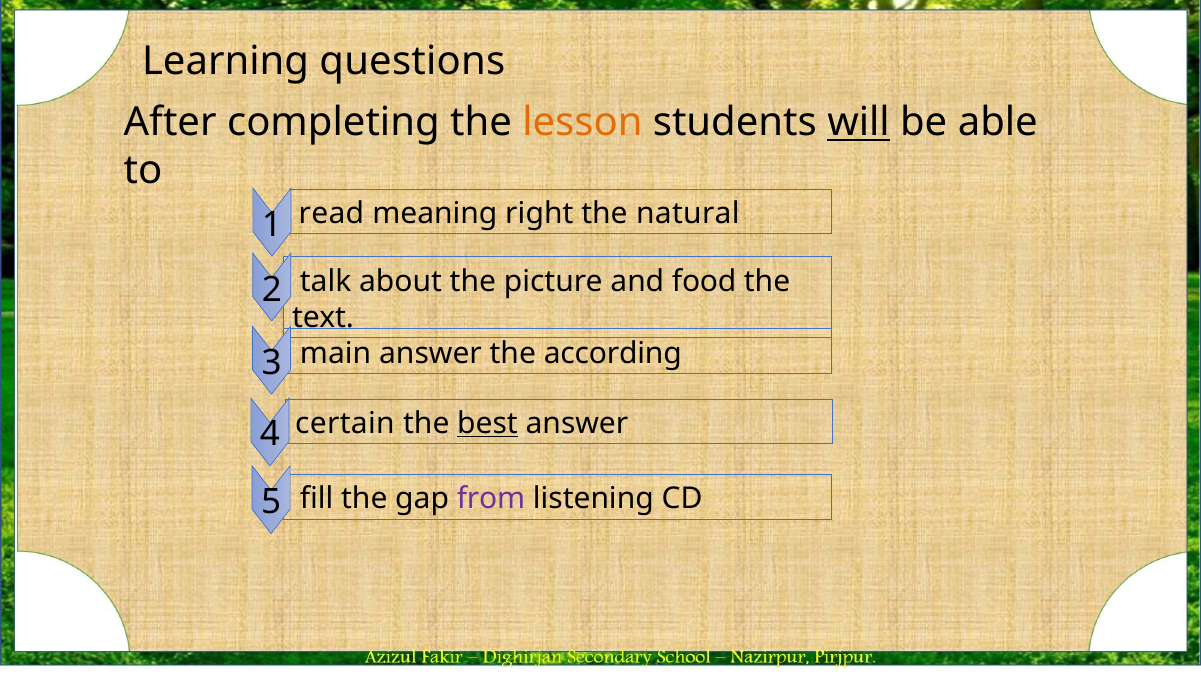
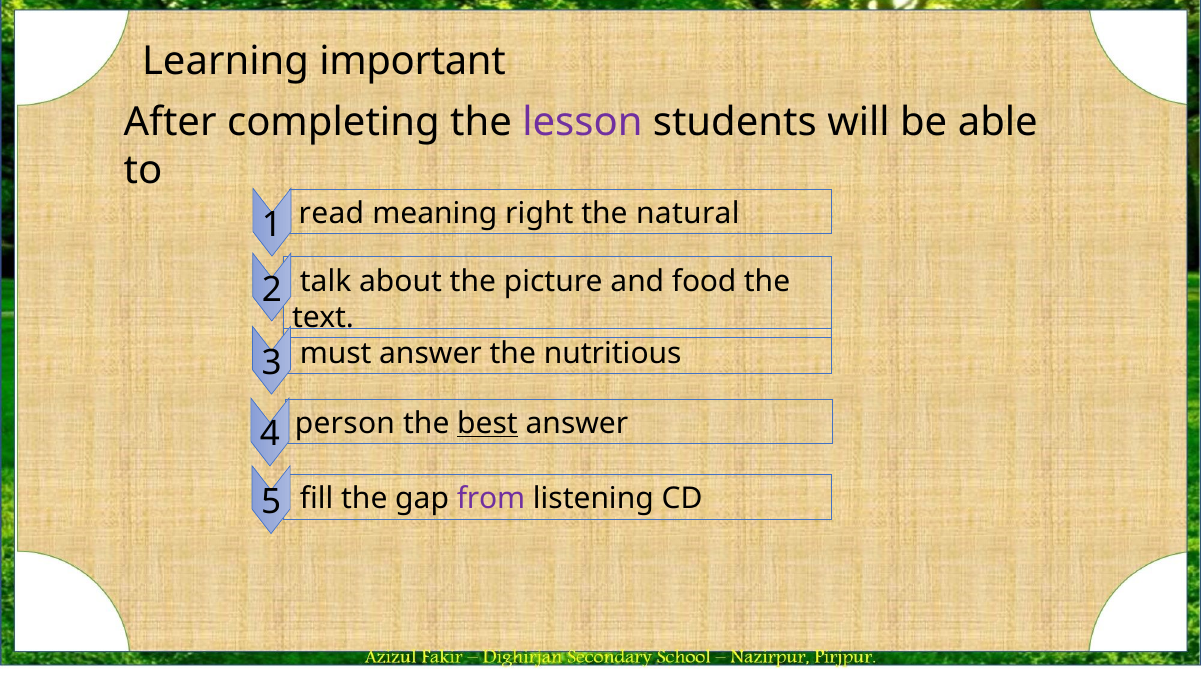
questions: questions -> important
lesson colour: orange -> purple
will underline: present -> none
main: main -> must
according: according -> nutritious
certain: certain -> person
